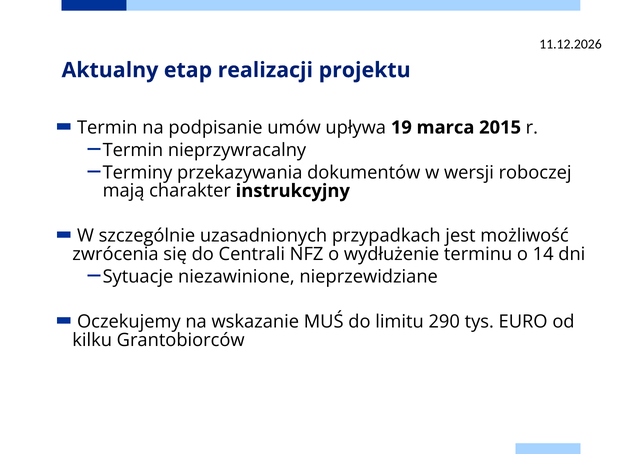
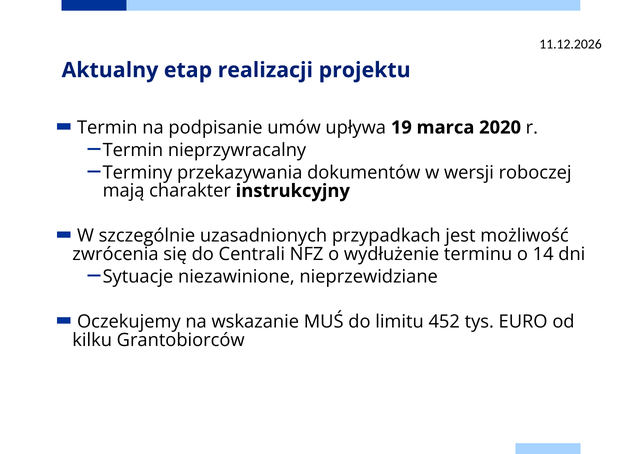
2015: 2015 -> 2020
290: 290 -> 452
